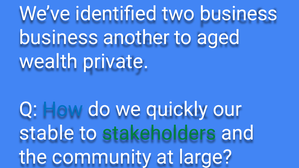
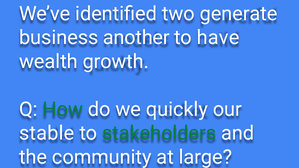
two business: business -> generate
aged: aged -> have
private: private -> growth
How colour: blue -> green
